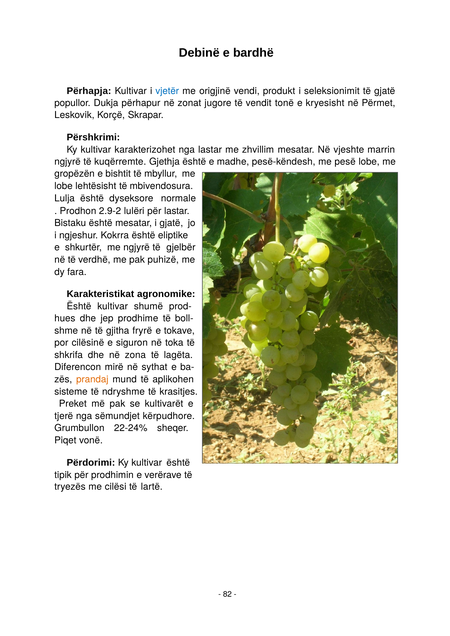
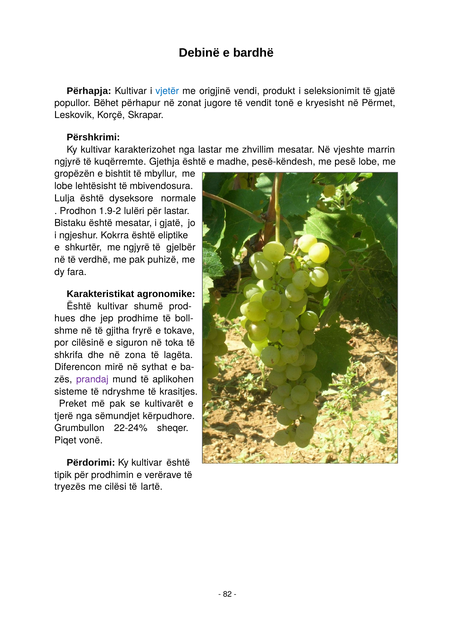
Dukja: Dukja -> Bëhet
2.9-2: 2.9-2 -> 1.9-2
prandaj colour: orange -> purple
